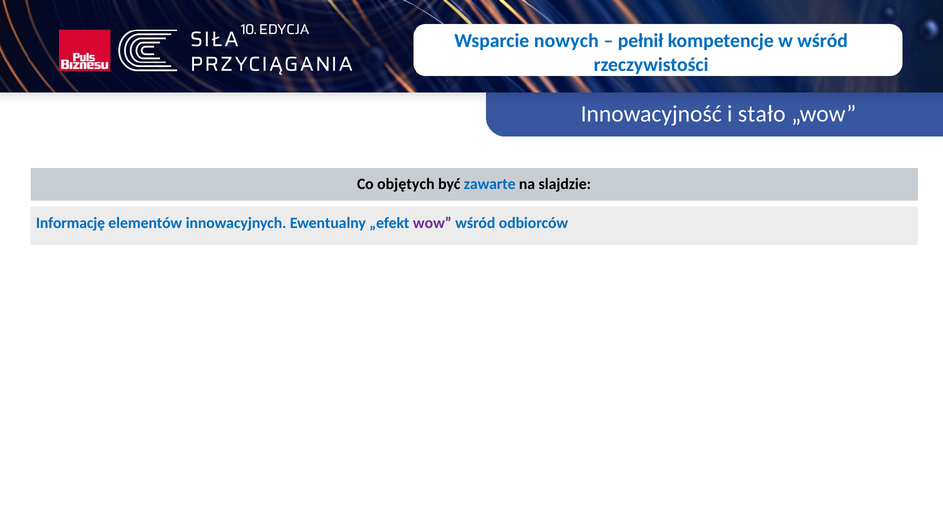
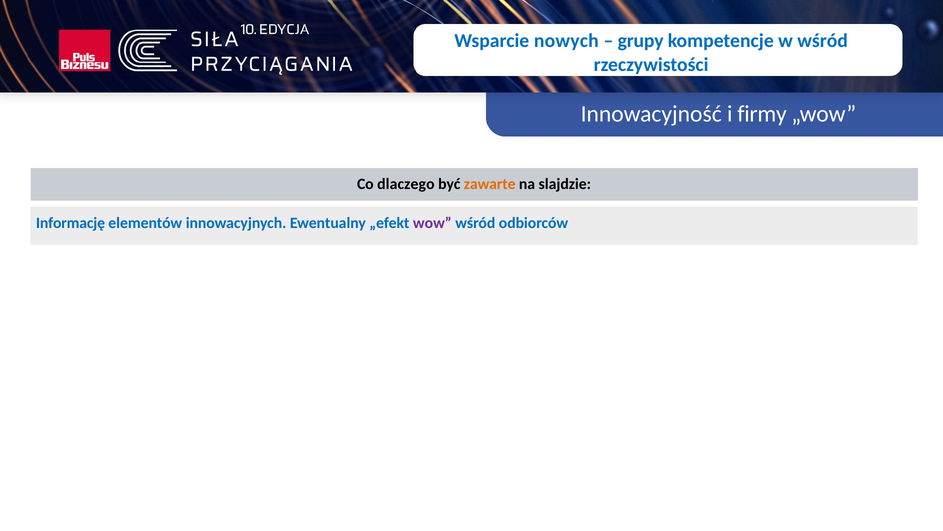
pełnił: pełnił -> grupy
stało: stało -> firmy
objętych: objętych -> dlaczego
zawarte colour: blue -> orange
